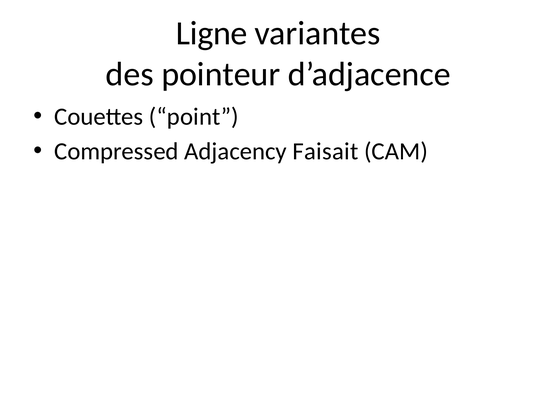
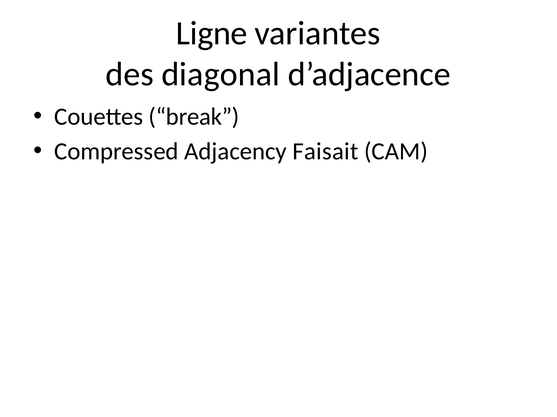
pointeur: pointeur -> diagonal
point: point -> break
